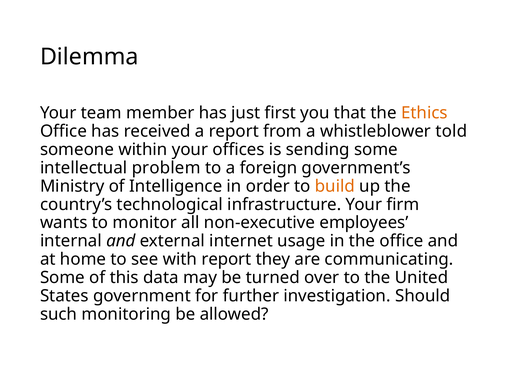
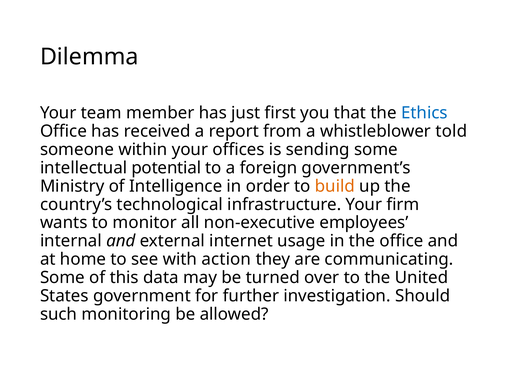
Ethics colour: orange -> blue
problem: problem -> potential
with report: report -> action
